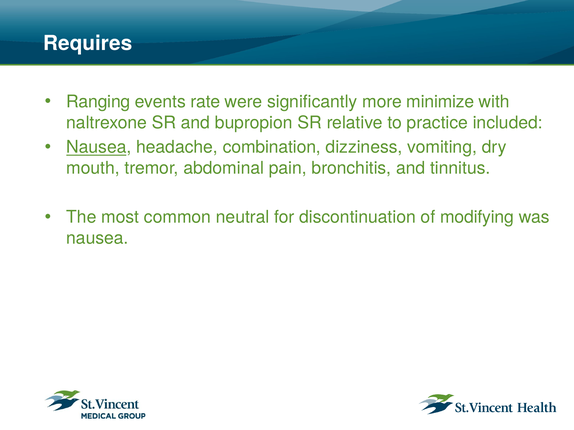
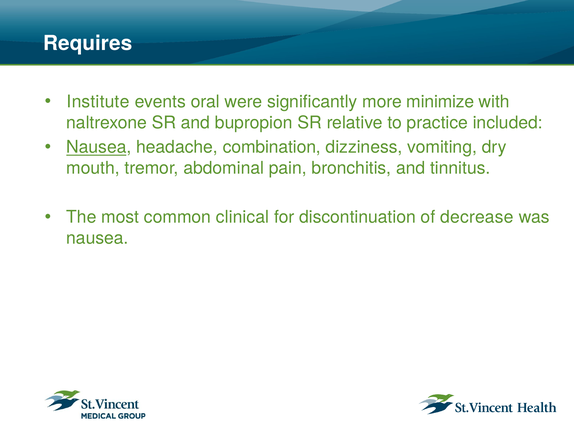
Ranging: Ranging -> Institute
rate: rate -> oral
neutral: neutral -> clinical
modifying: modifying -> decrease
